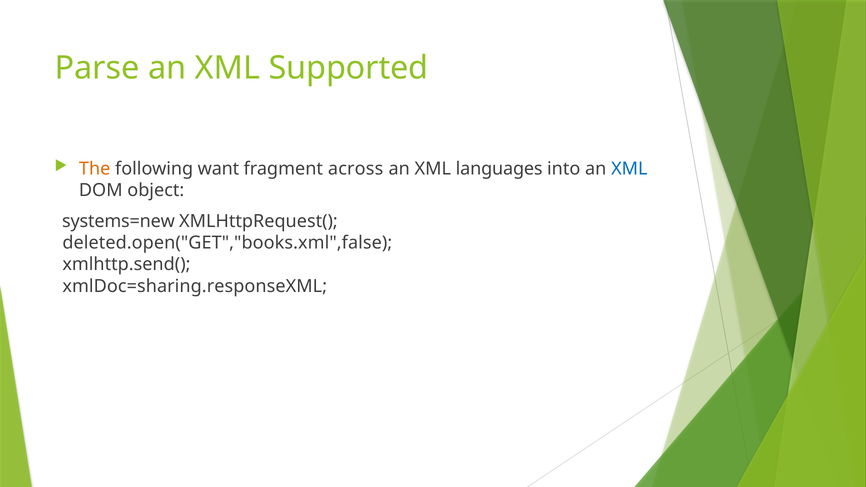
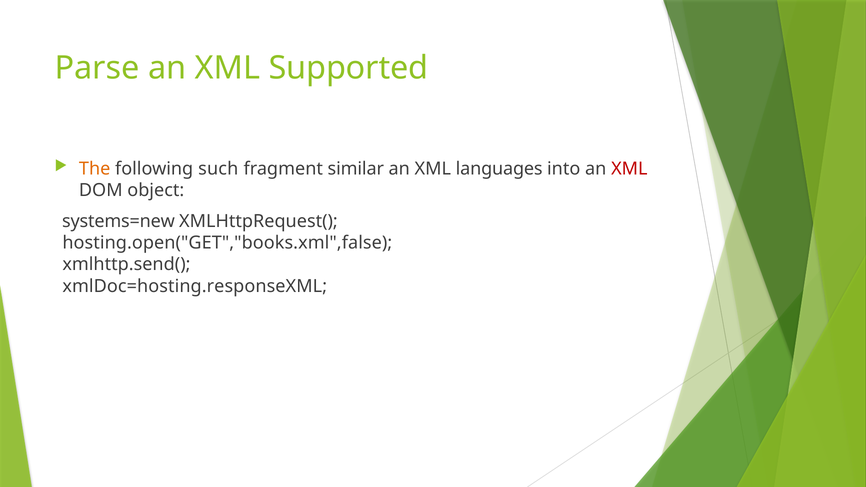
want: want -> such
across: across -> similar
XML at (629, 169) colour: blue -> red
deleted.open("GET","books.xml",false: deleted.open("GET","books.xml",false -> hosting.open("GET","books.xml",false
xmlDoc=sharing.responseXML: xmlDoc=sharing.responseXML -> xmlDoc=hosting.responseXML
